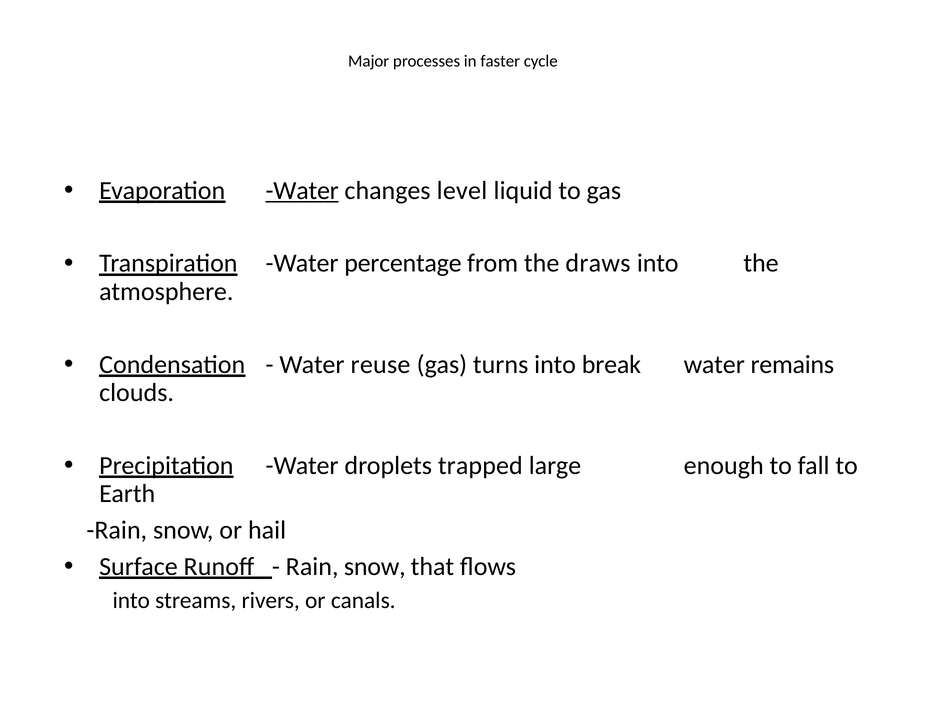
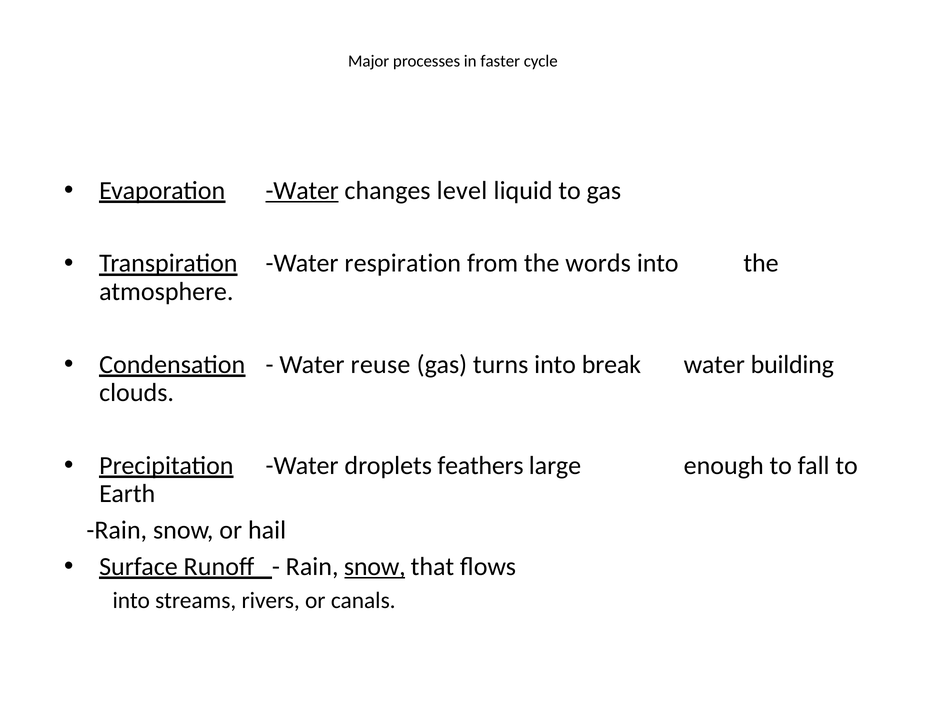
percentage: percentage -> respiration
draws: draws -> words
remains: remains -> building
trapped: trapped -> feathers
snow at (375, 566) underline: none -> present
